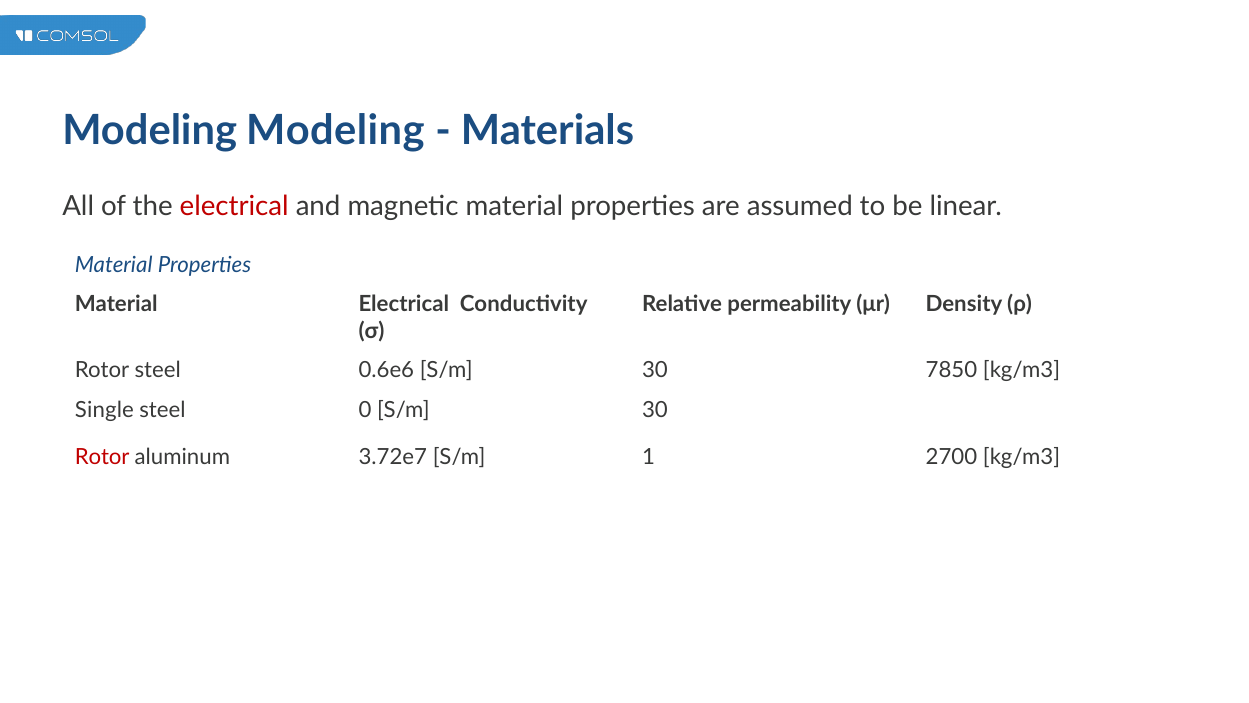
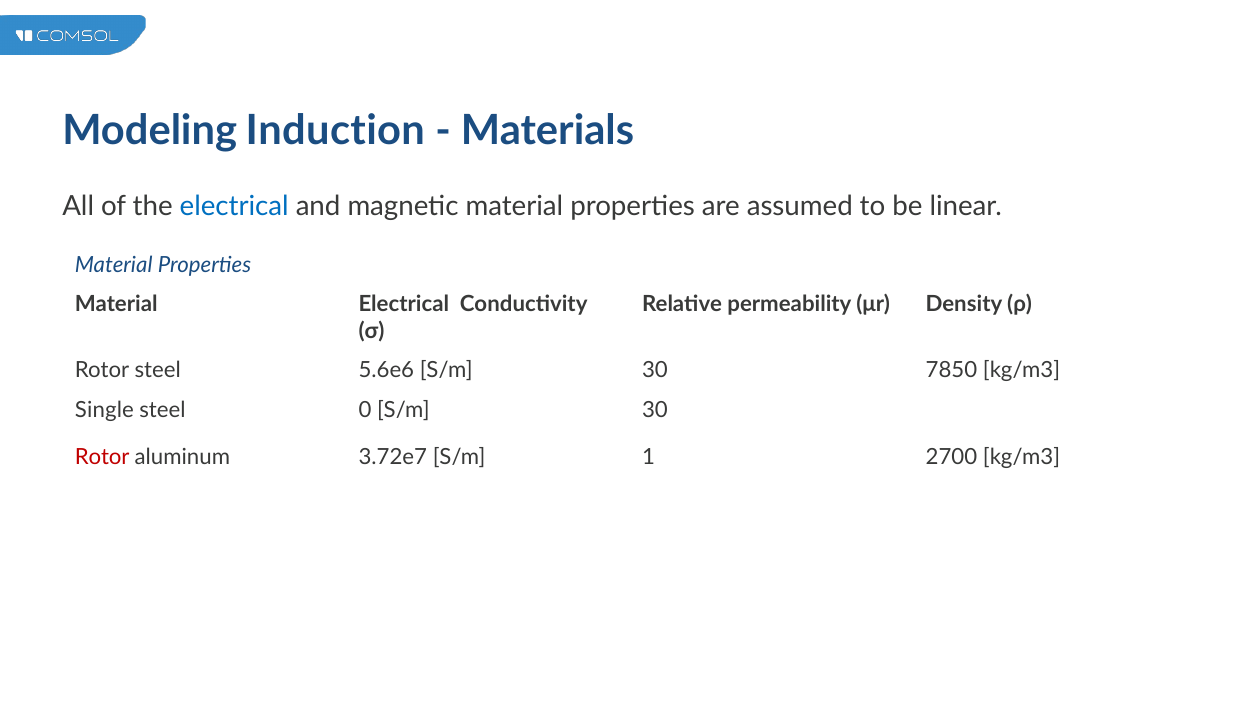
Modeling Modeling: Modeling -> Induction
electrical at (234, 206) colour: red -> blue
0.6e6: 0.6e6 -> 5.6e6
